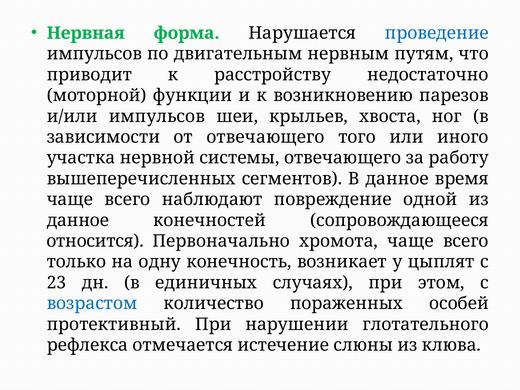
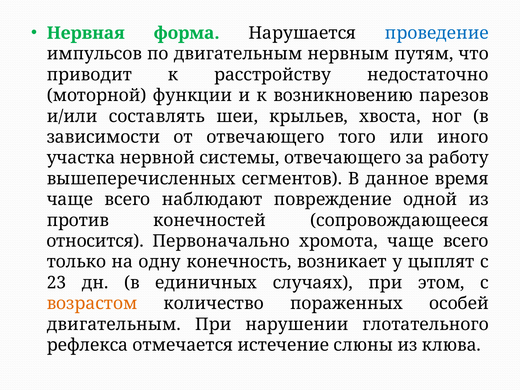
и/или импульсов: импульсов -> составлять
данное at (78, 220): данное -> против
возрастом colour: blue -> orange
протективный at (114, 324): протективный -> двигательным
